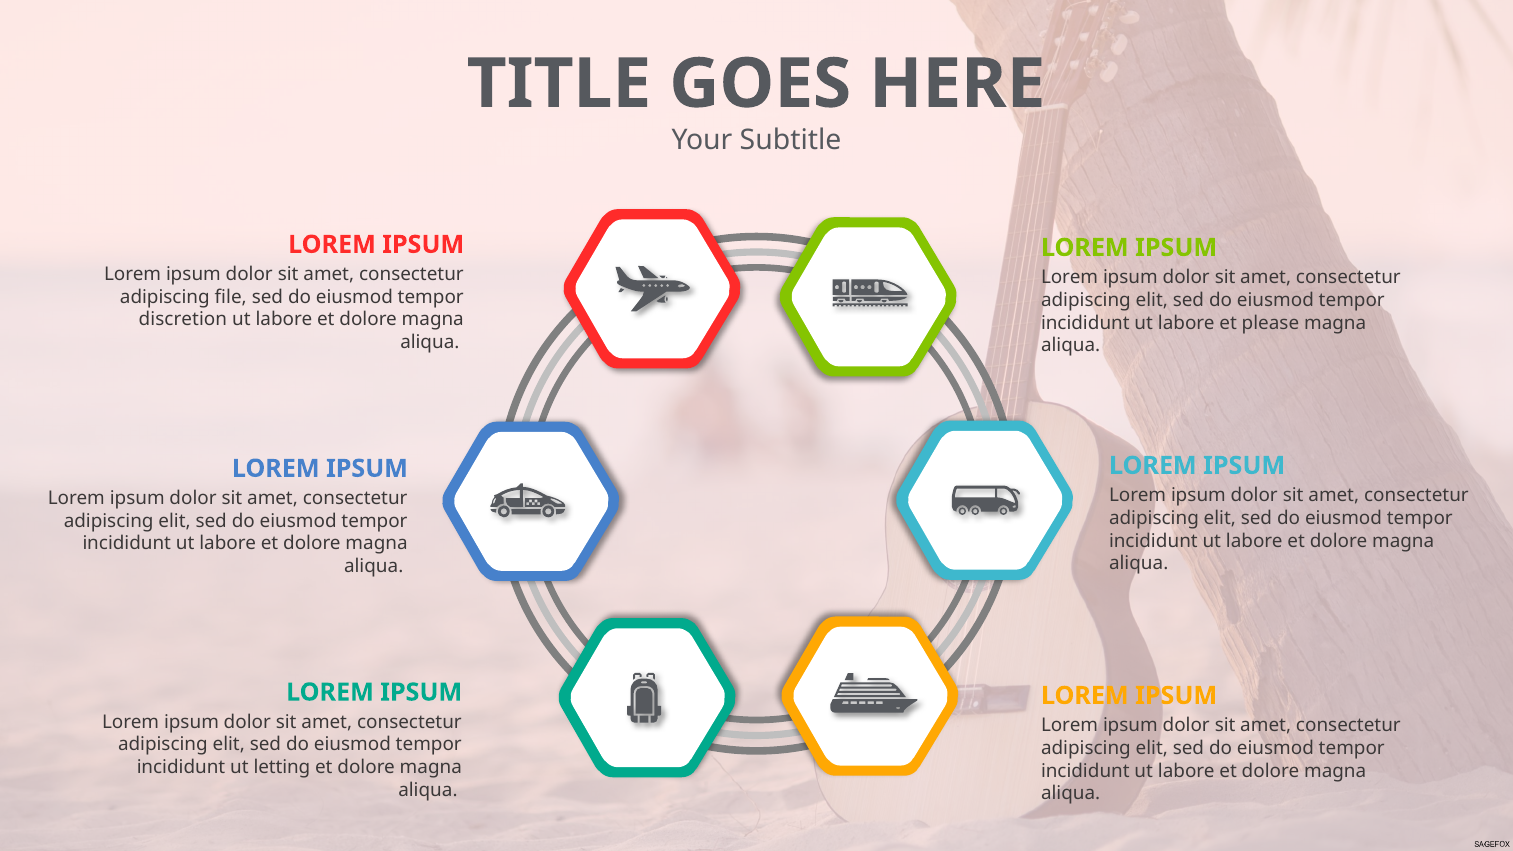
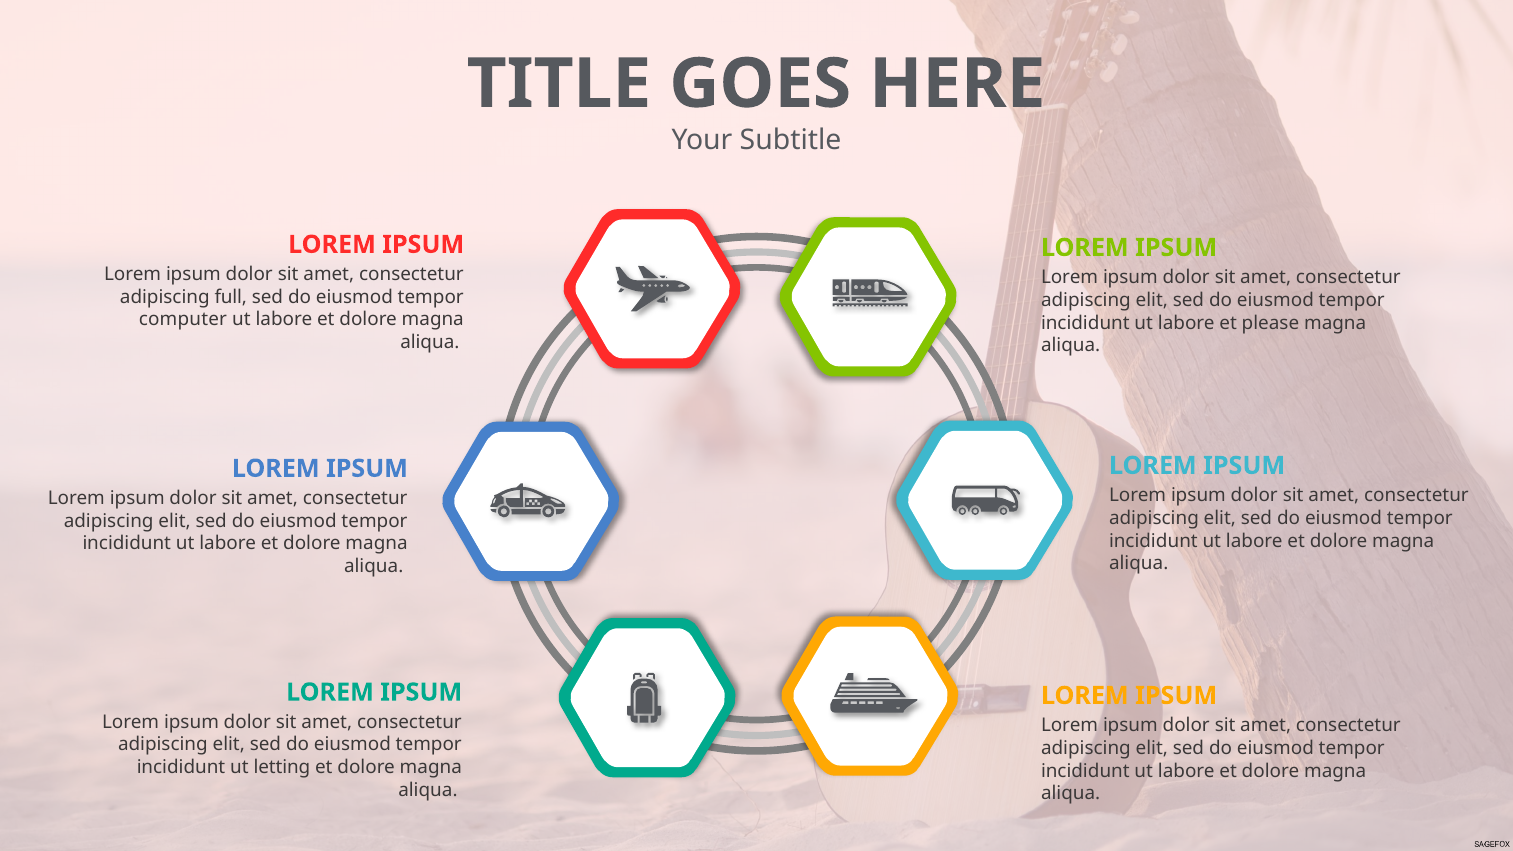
file: file -> full
discretion: discretion -> computer
